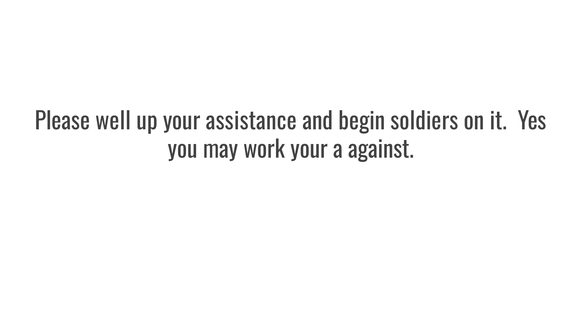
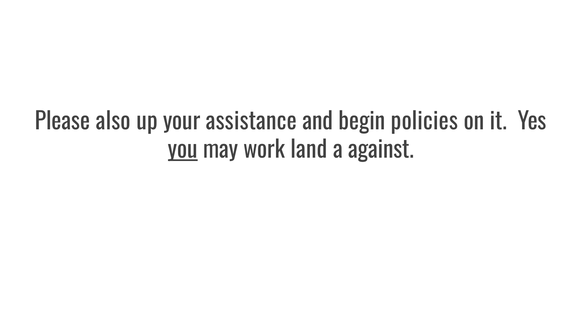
well: well -> also
soldiers: soldiers -> policies
you underline: none -> present
work your: your -> land
